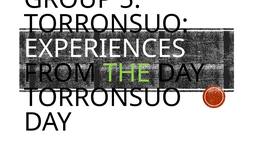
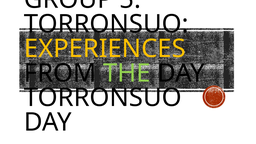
EXPERIENCES colour: white -> yellow
